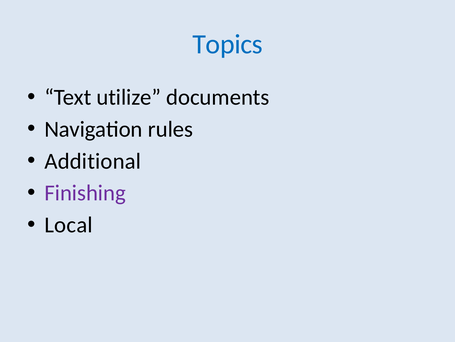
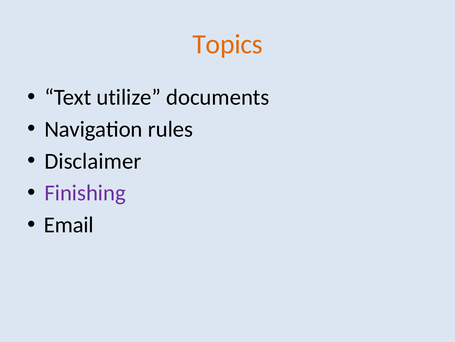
Topics colour: blue -> orange
Additional: Additional -> Disclaimer
Local: Local -> Email
